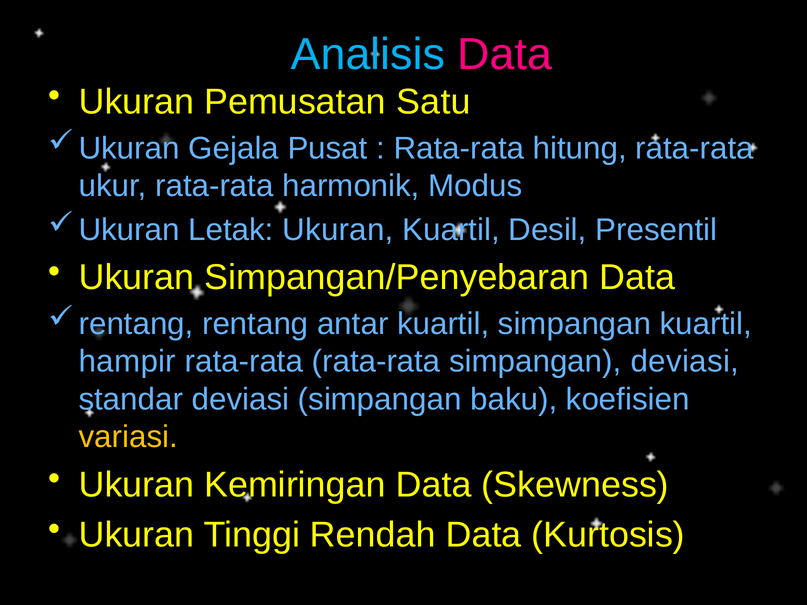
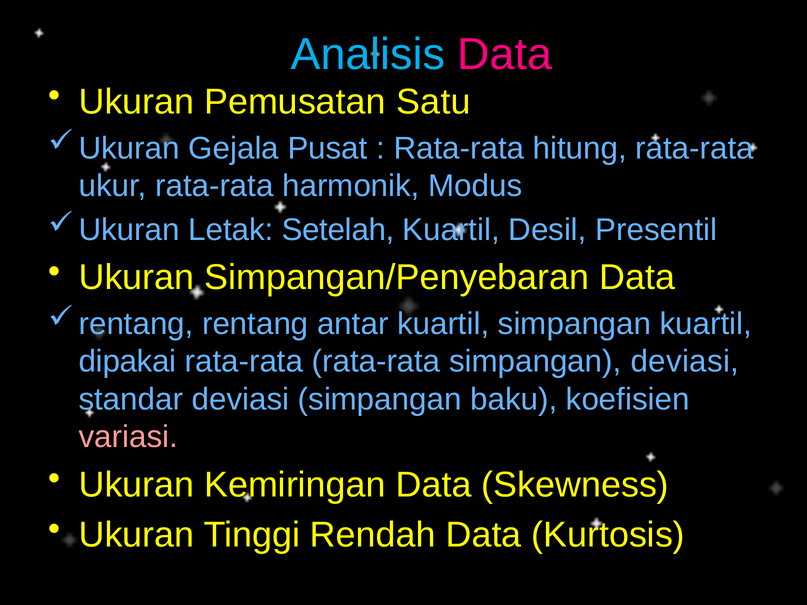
Letak Ukuran: Ukuran -> Setelah
hampir: hampir -> dipakai
variasi colour: yellow -> pink
